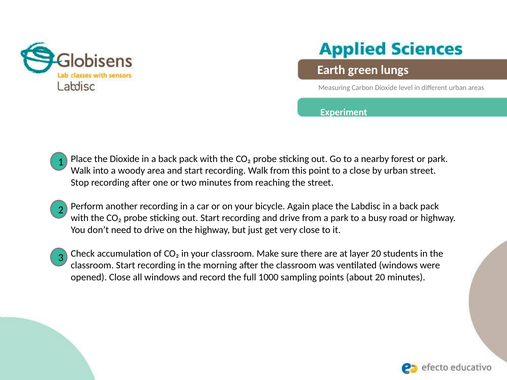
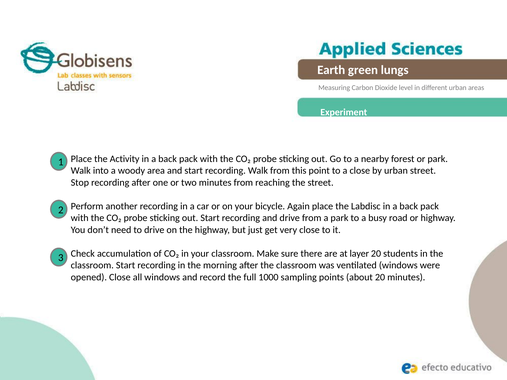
the Dioxide: Dioxide -> Activity
